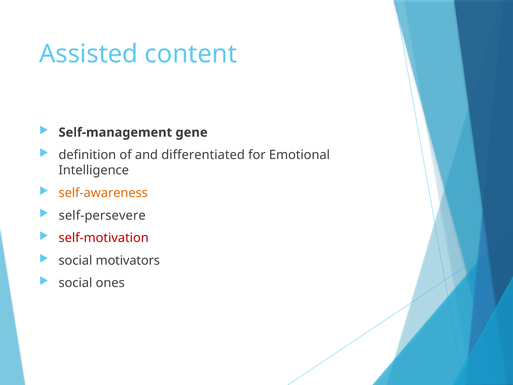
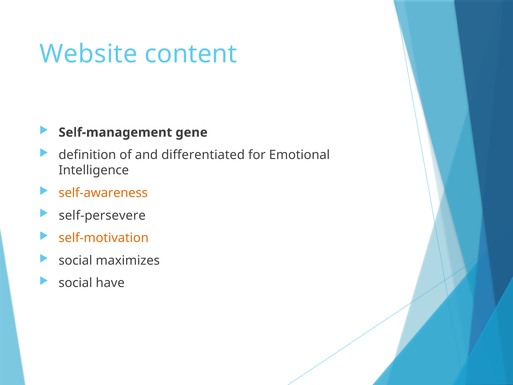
Assisted: Assisted -> Website
self-motivation colour: red -> orange
motivators: motivators -> maximizes
ones: ones -> have
